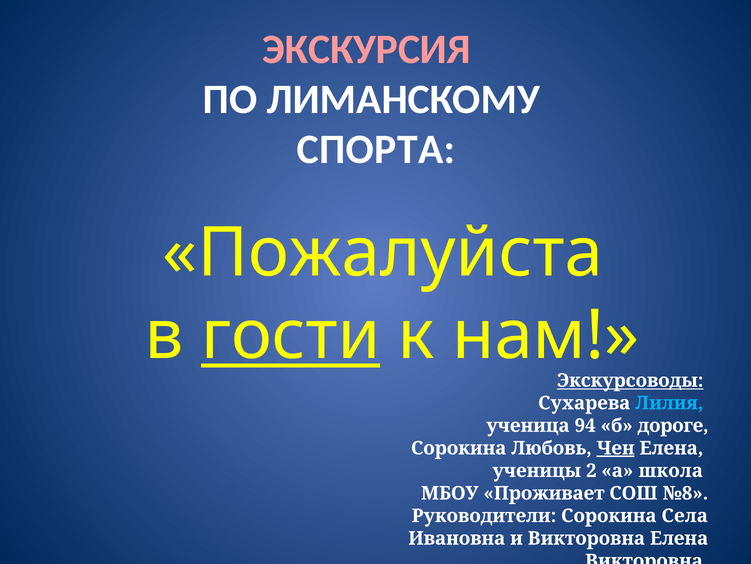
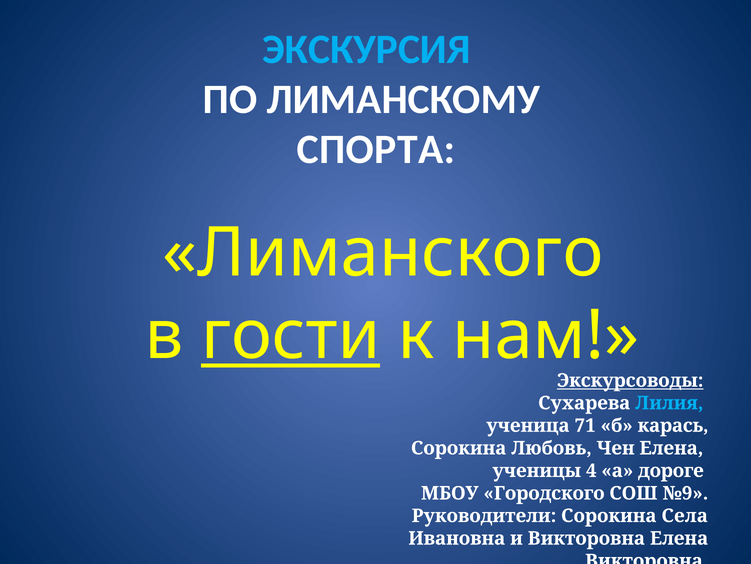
ЭКСКУРСИЯ colour: pink -> light blue
Пожалуйста: Пожалуйста -> Лиманского
94: 94 -> 71
дороге: дороге -> карась
Чен underline: present -> none
2: 2 -> 4
школа: школа -> дороге
Проживает: Проживает -> Городского
№8: №8 -> №9
